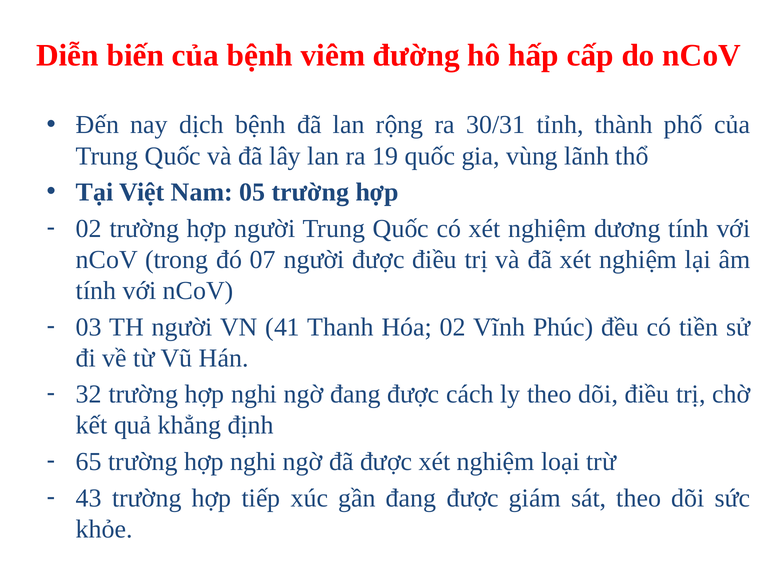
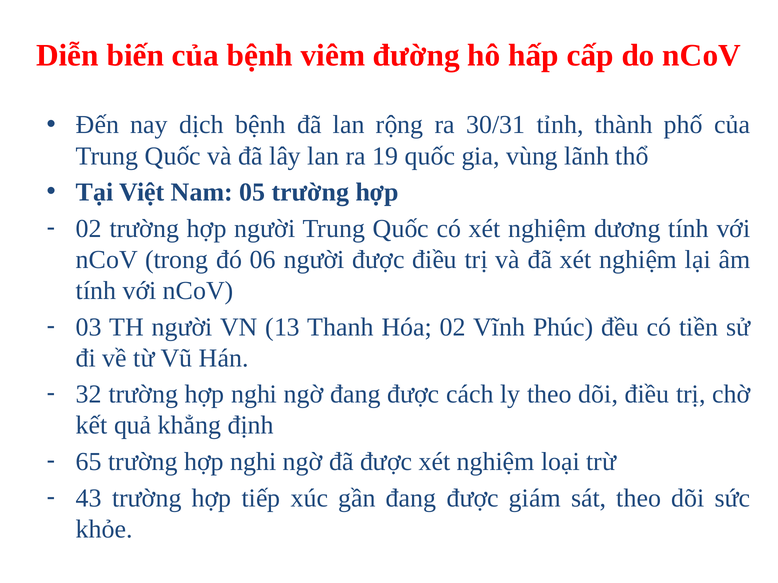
07: 07 -> 06
41: 41 -> 13
